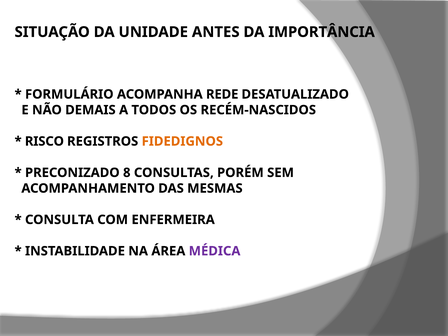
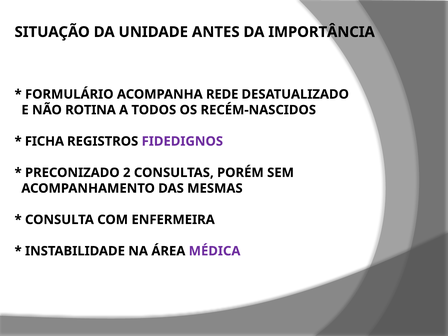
DEMAIS: DEMAIS -> ROTINA
RISCO: RISCO -> FICHA
FIDEDIGNOS colour: orange -> purple
8: 8 -> 2
